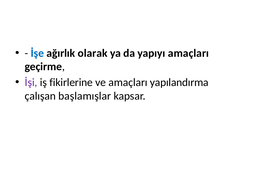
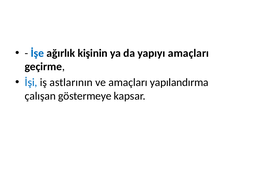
olarak: olarak -> kişinin
İşi colour: purple -> blue
fikirlerine: fikirlerine -> astlarının
başlamışlar: başlamışlar -> göstermeye
